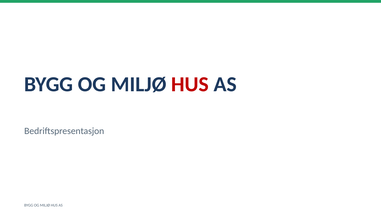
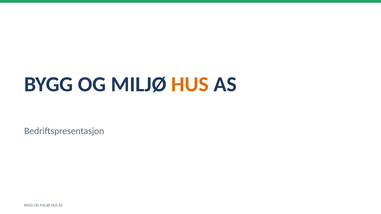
HUS at (190, 85) colour: red -> orange
